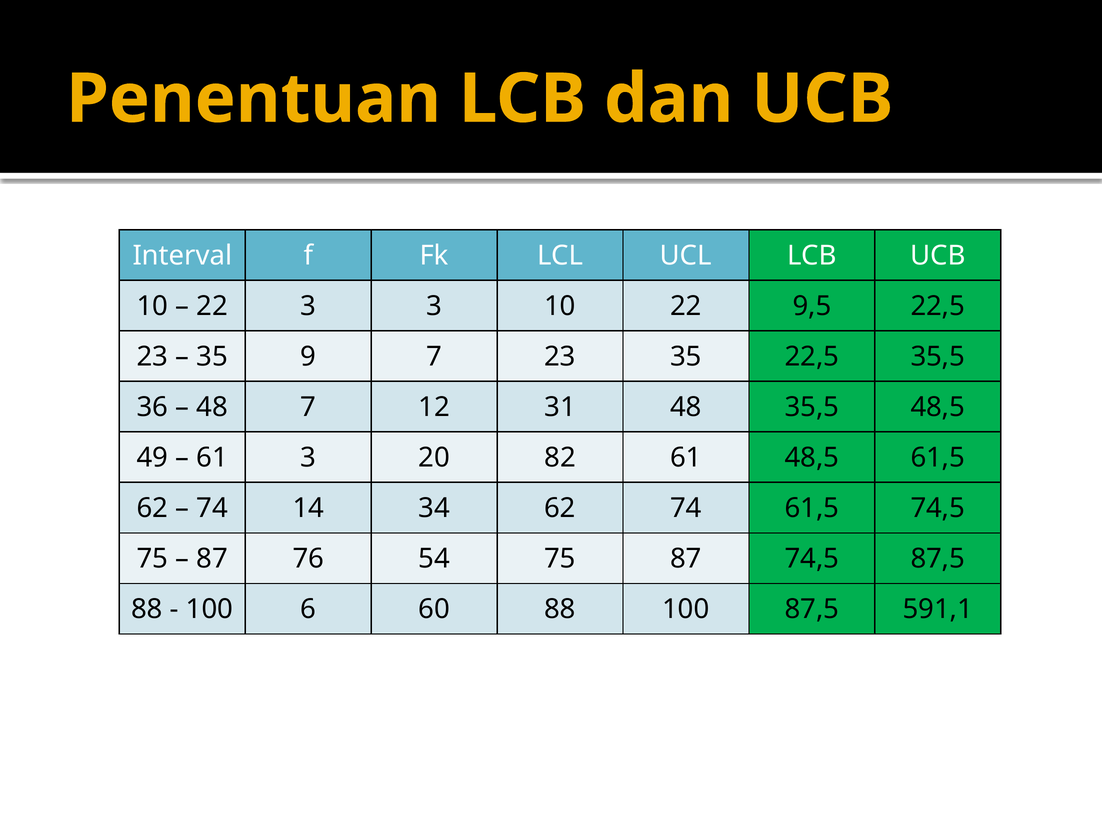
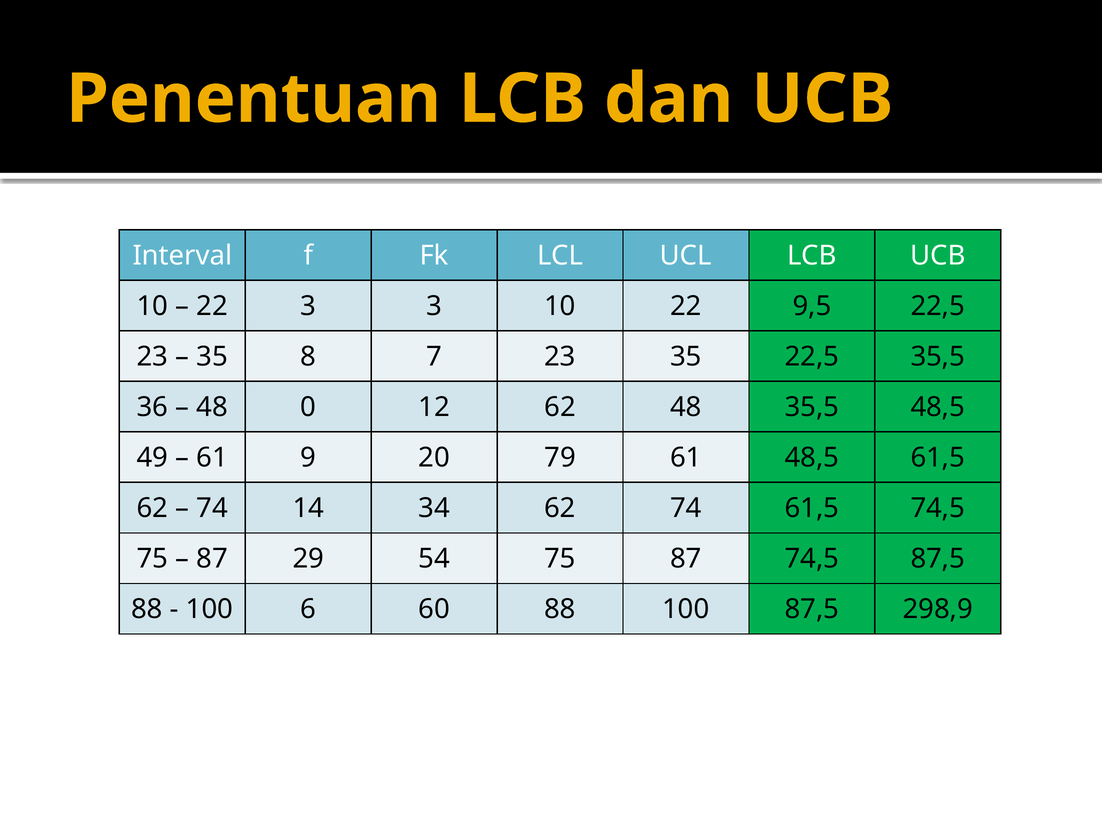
9: 9 -> 8
48 7: 7 -> 0
12 31: 31 -> 62
61 3: 3 -> 9
82: 82 -> 79
76: 76 -> 29
591,1: 591,1 -> 298,9
